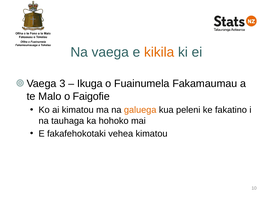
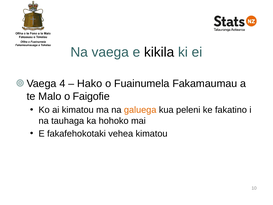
kikila colour: orange -> black
3: 3 -> 4
Ikuga: Ikuga -> Hako
